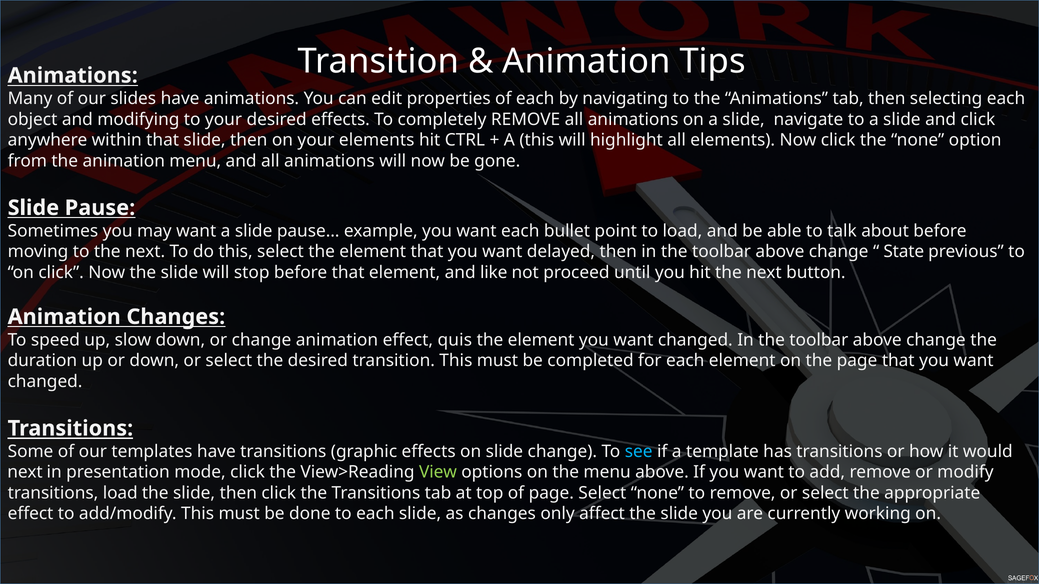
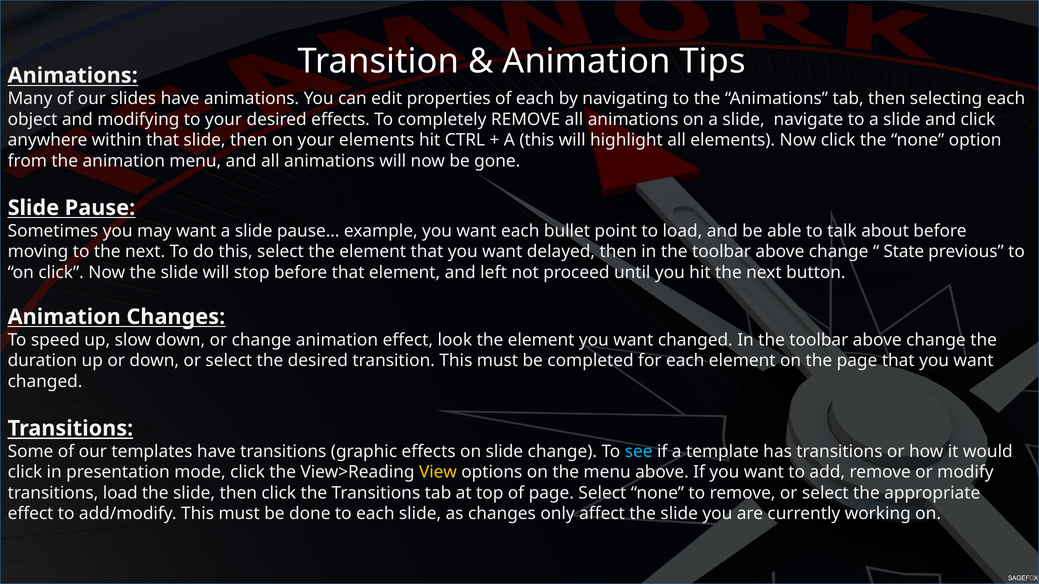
like: like -> left
quis: quis -> look
next at (25, 473): next -> click
View colour: light green -> yellow
